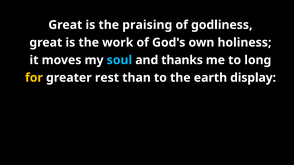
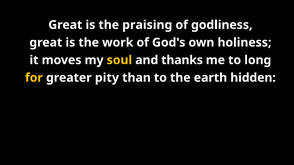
soul colour: light blue -> yellow
rest: rest -> pity
display: display -> hidden
